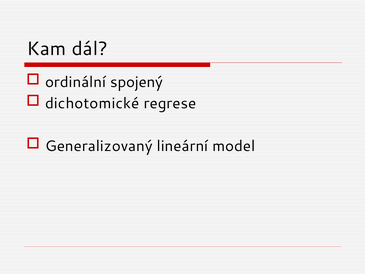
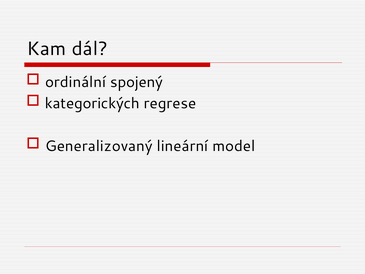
dichotomické: dichotomické -> kategorických
